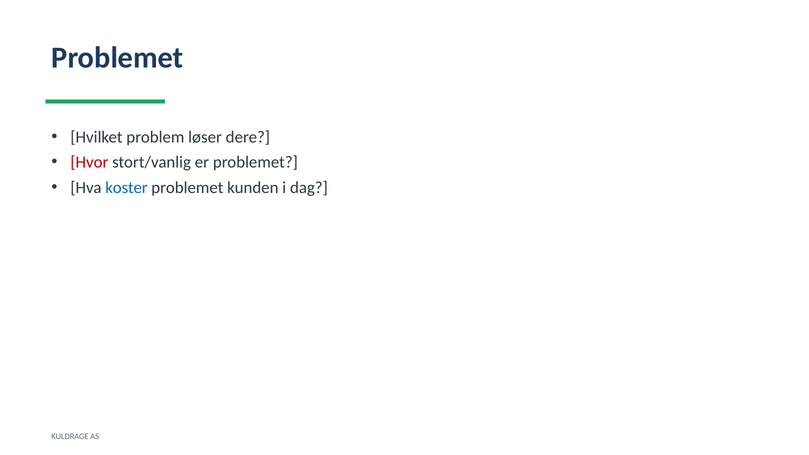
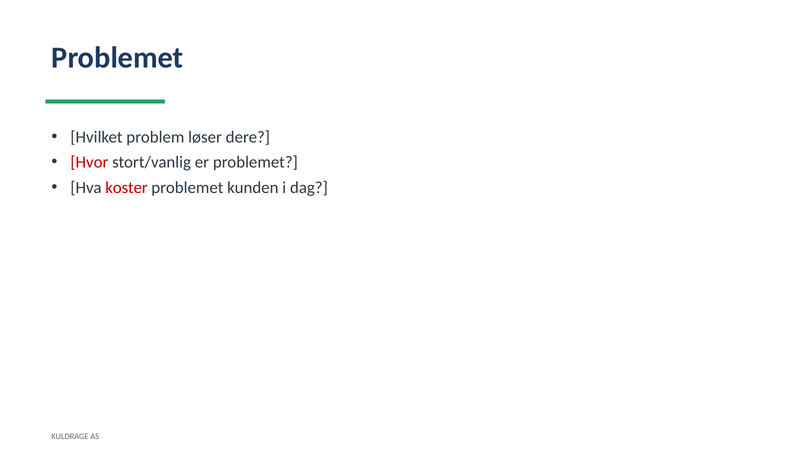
koster colour: blue -> red
